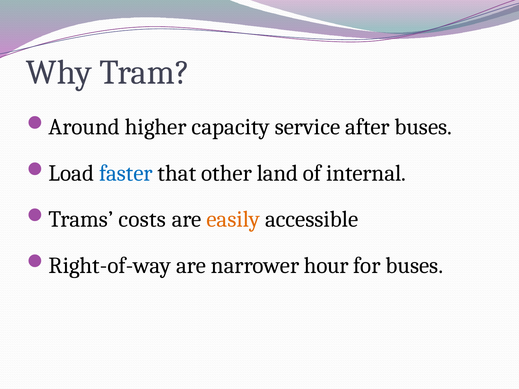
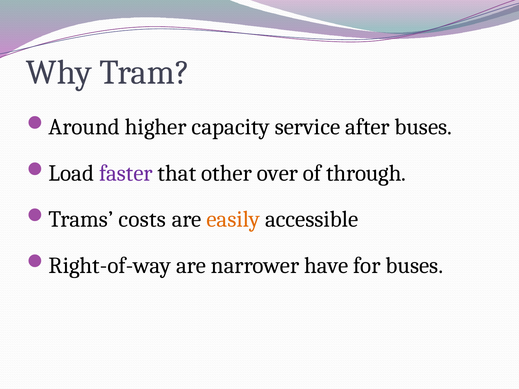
faster colour: blue -> purple
land: land -> over
internal: internal -> through
hour: hour -> have
